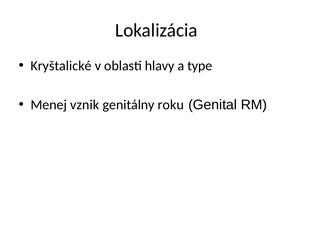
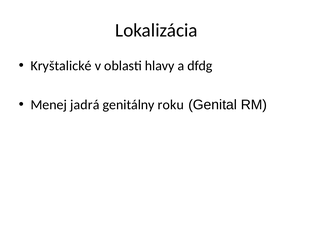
type: type -> dfdg
vznik: vznik -> jadrá
